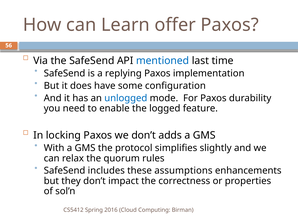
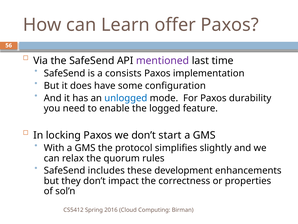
mentioned colour: blue -> purple
replying: replying -> consists
adds: adds -> start
assumptions: assumptions -> development
